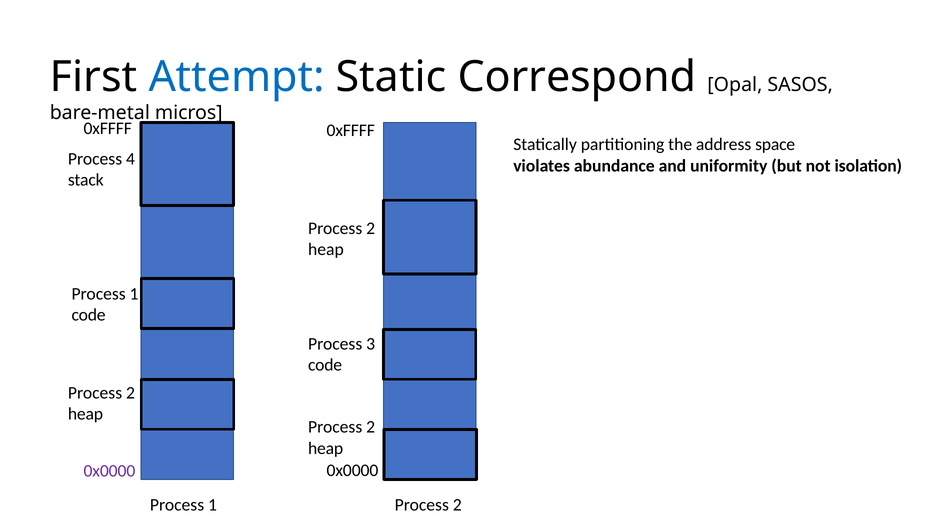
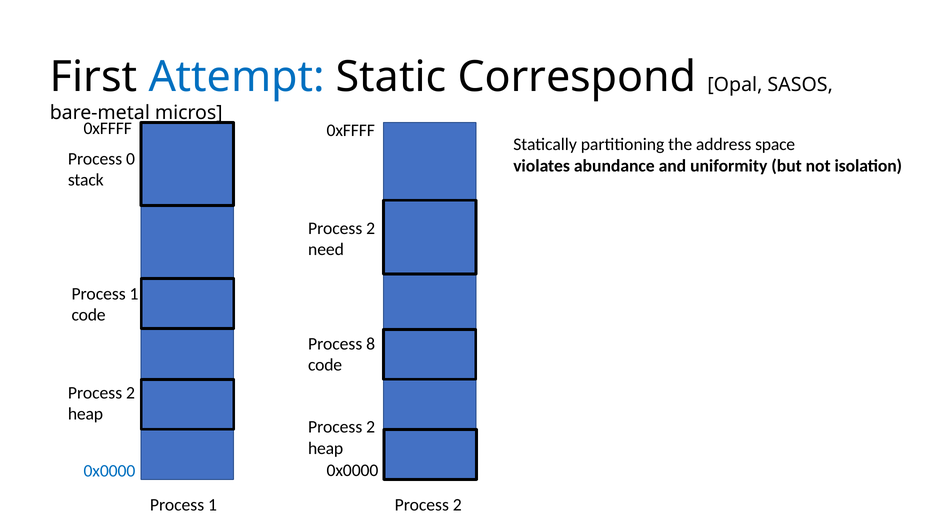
4: 4 -> 0
heap at (326, 249): heap -> need
3: 3 -> 8
0x0000 at (109, 471) colour: purple -> blue
